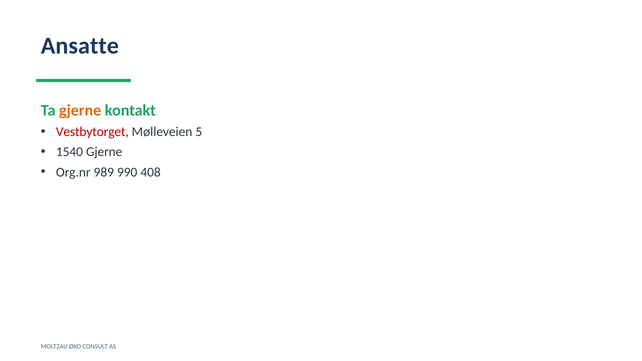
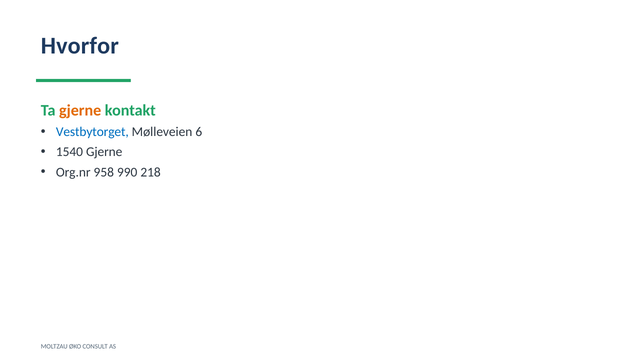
Ansatte: Ansatte -> Hvorfor
Vestbytorget colour: red -> blue
5: 5 -> 6
989: 989 -> 958
408: 408 -> 218
